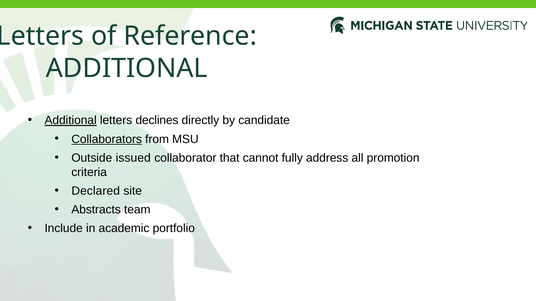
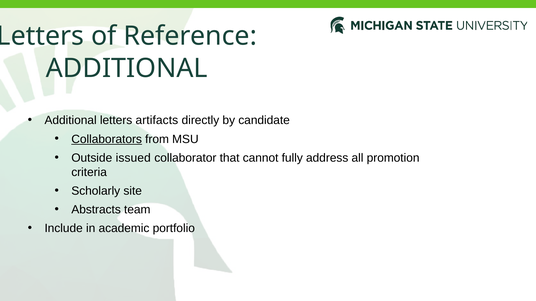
Additional at (71, 121) underline: present -> none
declines: declines -> artifacts
Declared: Declared -> Scholarly
